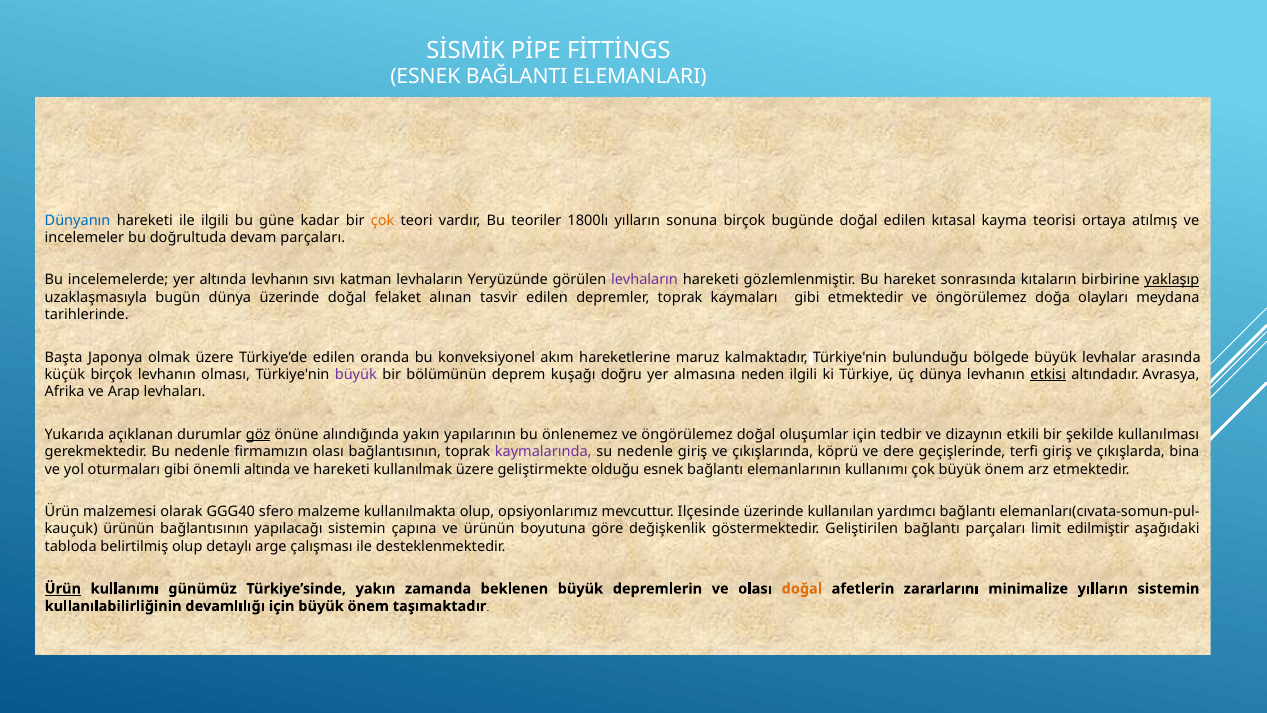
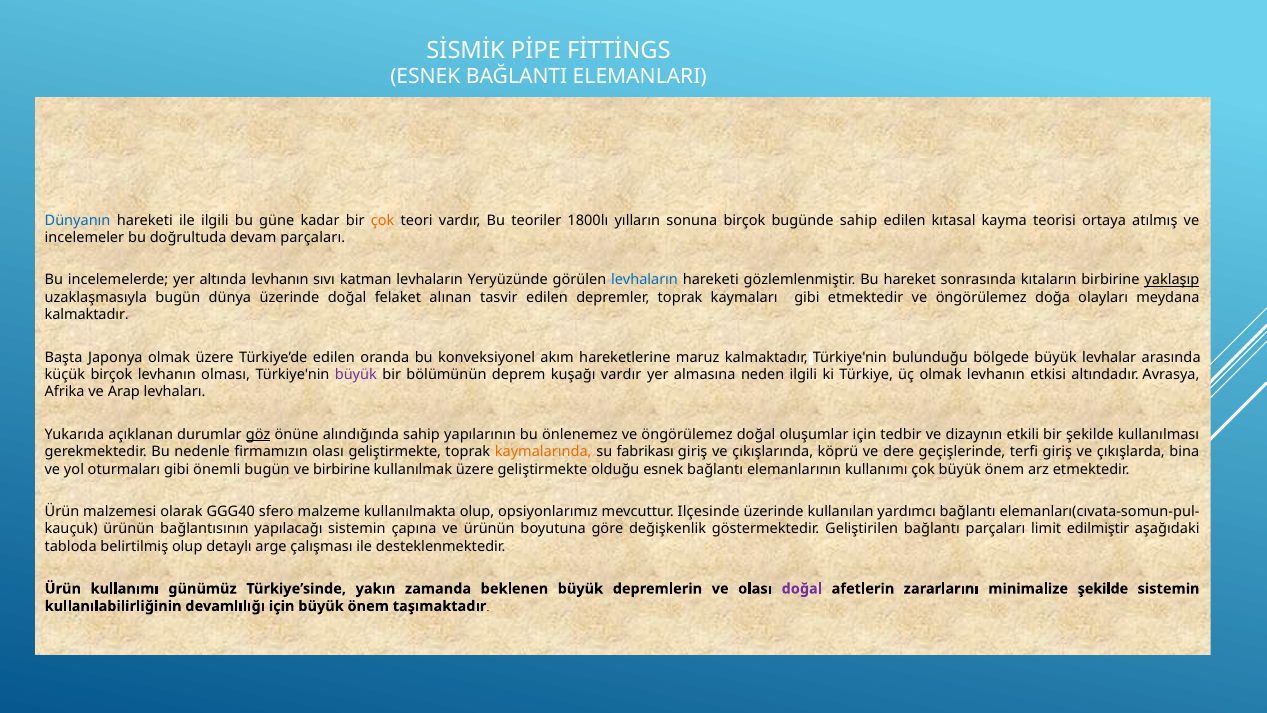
bugünde doğal: doğal -> sahip
levhaların at (645, 280) colour: purple -> blue
tarihlerinde at (87, 315): tarihlerinde -> kalmaktadır
kuşağı doğru: doğru -> vardır
üç dünya: dünya -> olmak
etkisi underline: present -> none
alındığında yakın: yakın -> sahip
olası bağlantısının: bağlantısının -> geliştirmekte
kaymalarında colour: purple -> orange
su nedenle: nedenle -> fabrikası
önemli altında: altında -> bugün
ve hareketi: hareketi -> birbirine
Ürün at (63, 588) underline: present -> none
doğal at (802, 588) colour: orange -> purple
minimalize yılların: yılların -> şekilde
